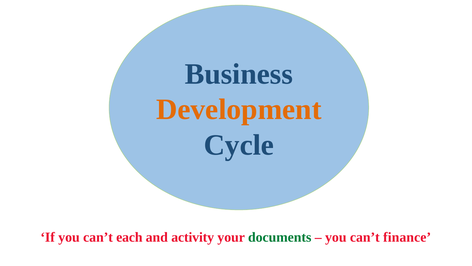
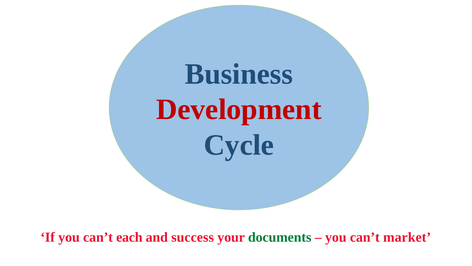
Development colour: orange -> red
activity: activity -> success
finance: finance -> market
